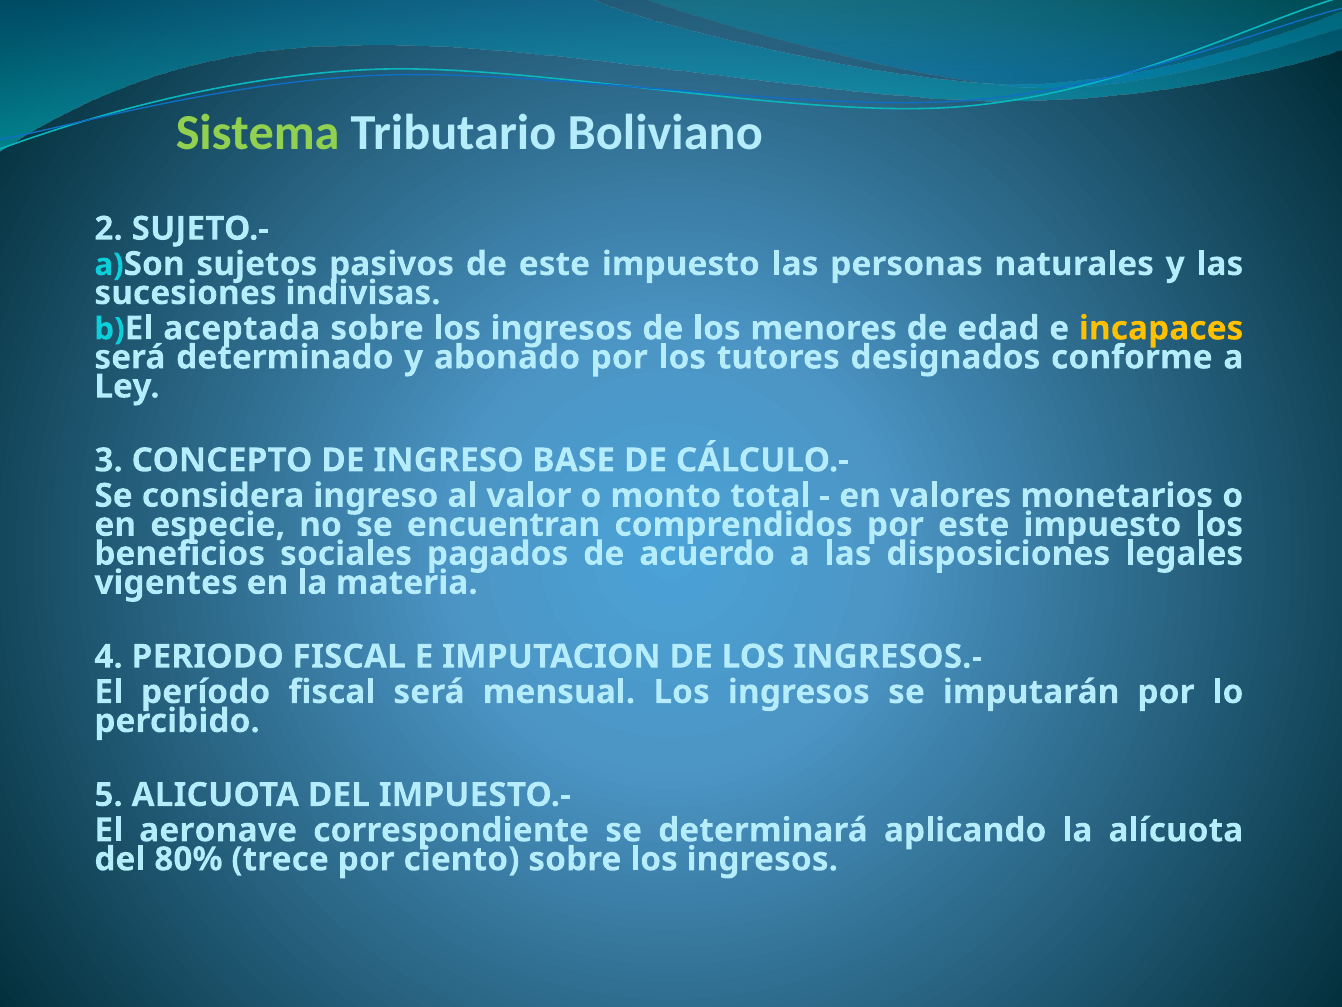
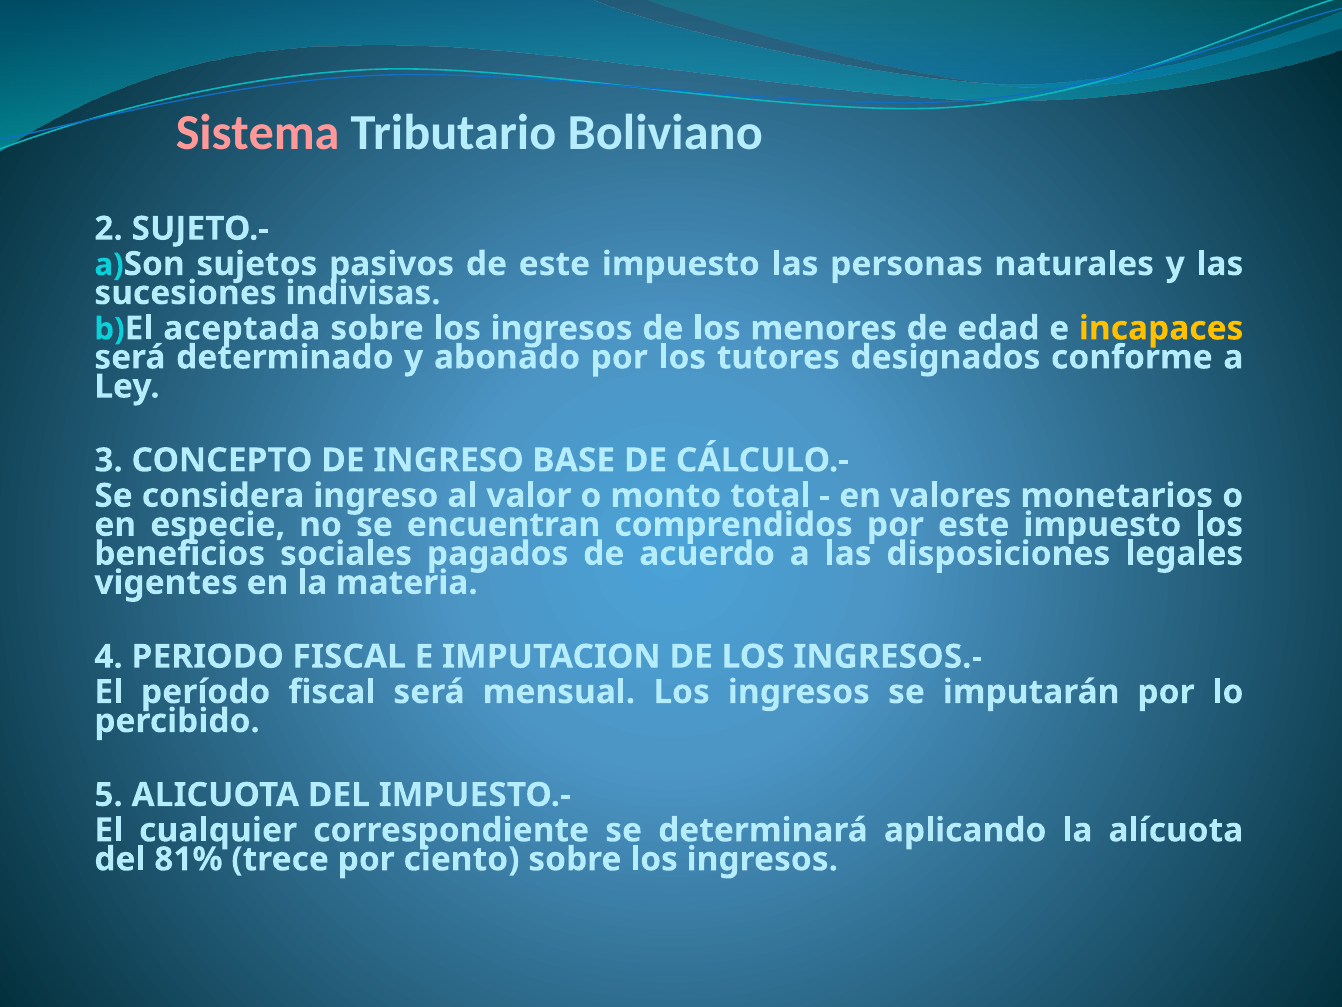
Sistema colour: light green -> pink
aeronave: aeronave -> cualquier
80%: 80% -> 81%
